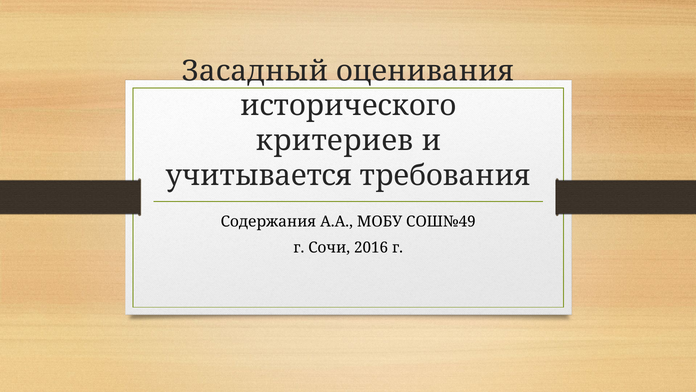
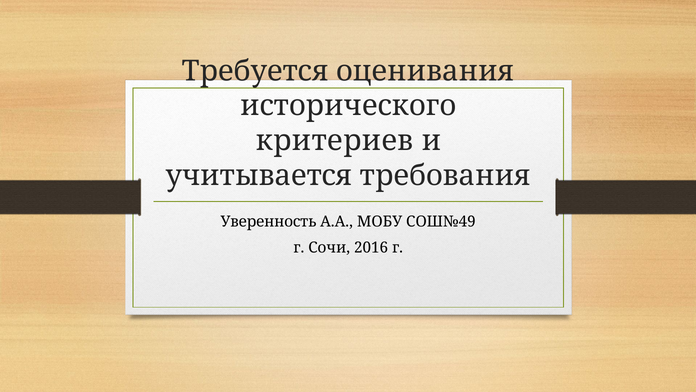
Засадный: Засадный -> Требуется
Содержания: Содержания -> Уверенность
